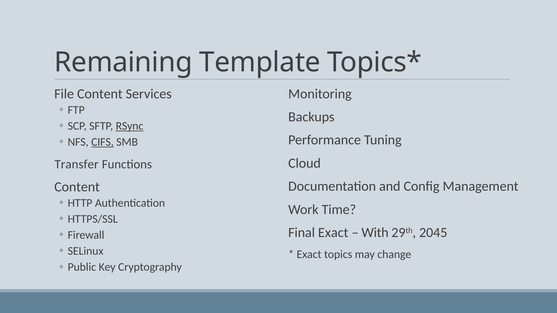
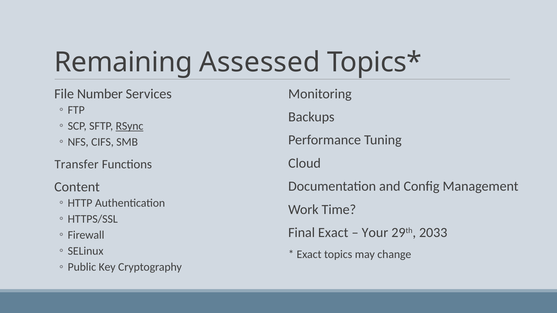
Template: Template -> Assessed
File Content: Content -> Number
CIFS underline: present -> none
With: With -> Your
2045: 2045 -> 2033
